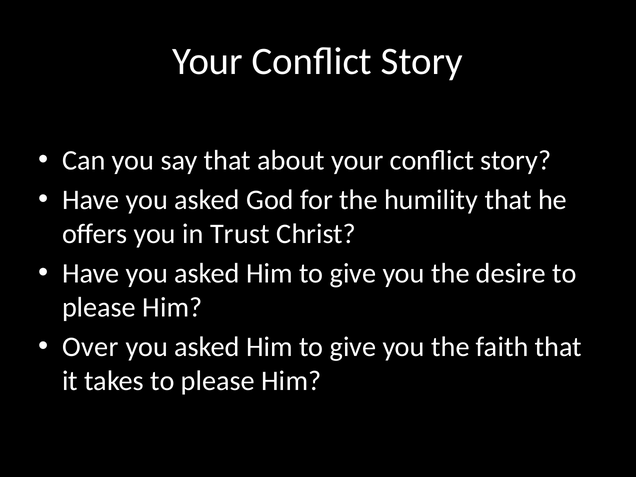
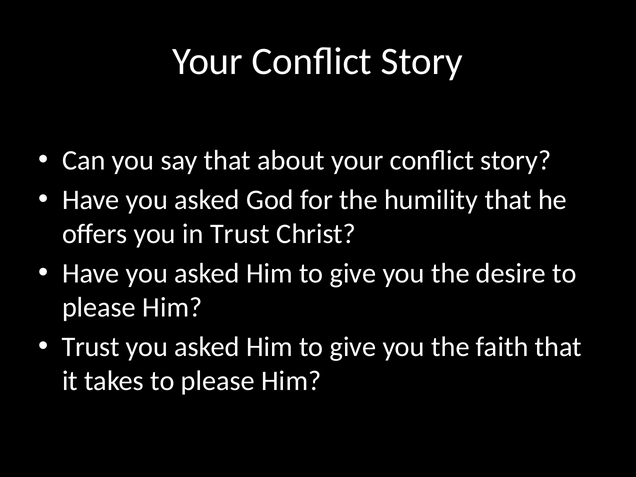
Over at (90, 347): Over -> Trust
